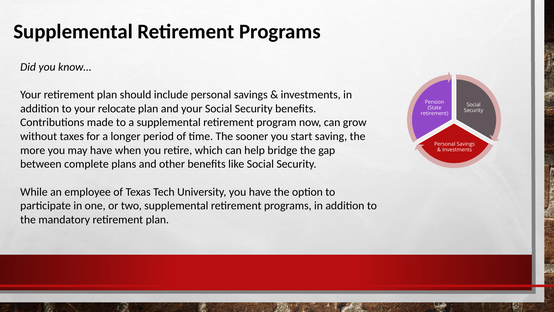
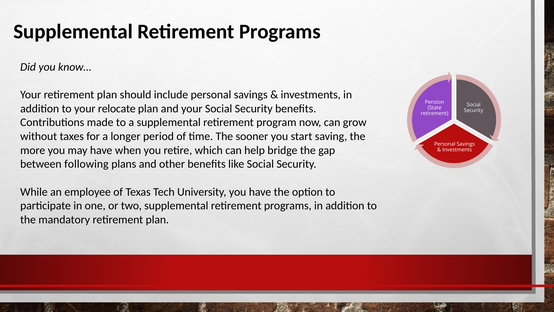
complete: complete -> following
